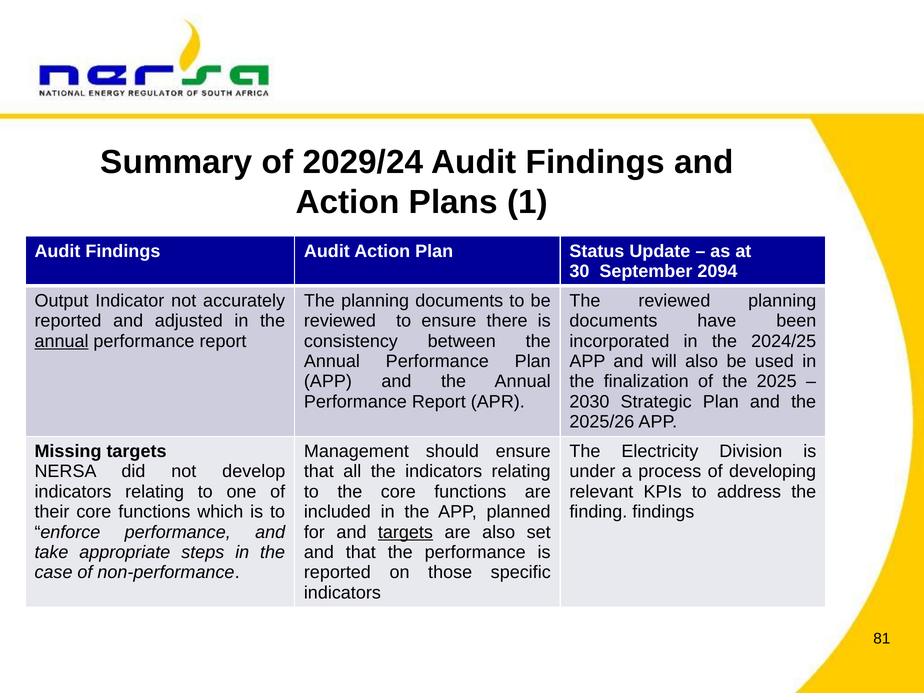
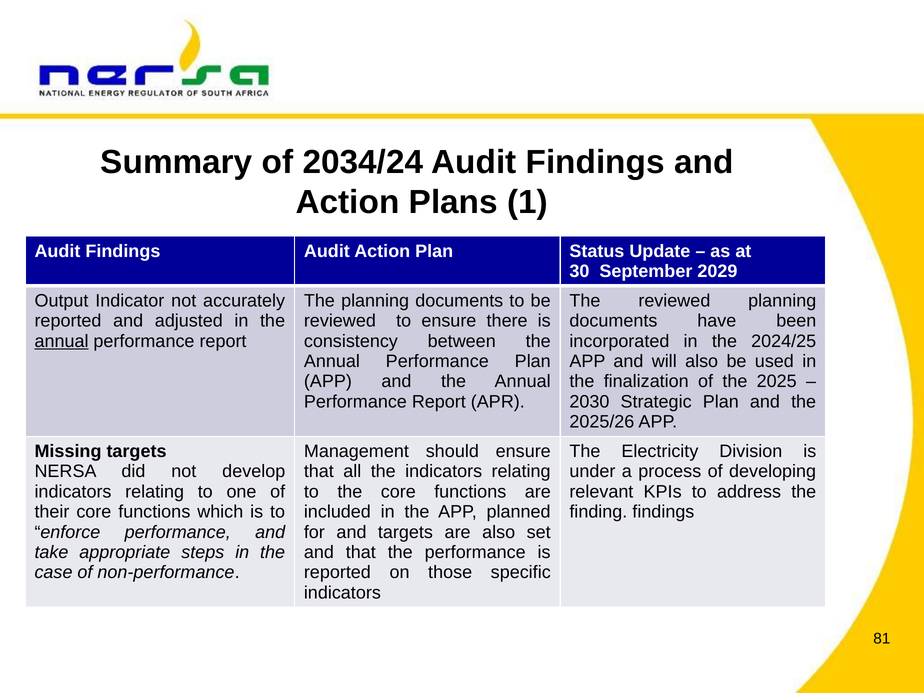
2029/24: 2029/24 -> 2034/24
2094: 2094 -> 2029
targets at (405, 532) underline: present -> none
